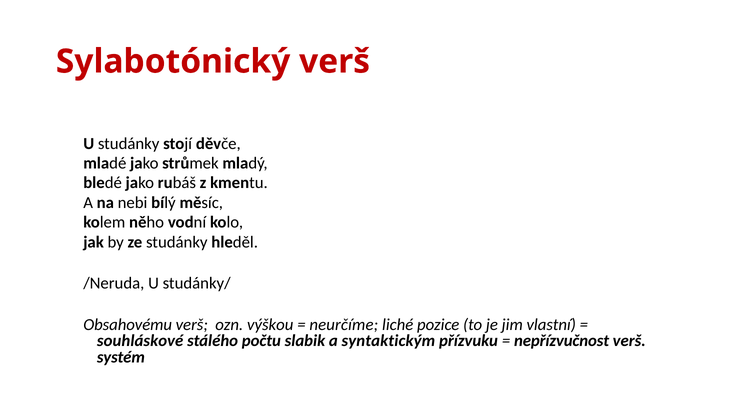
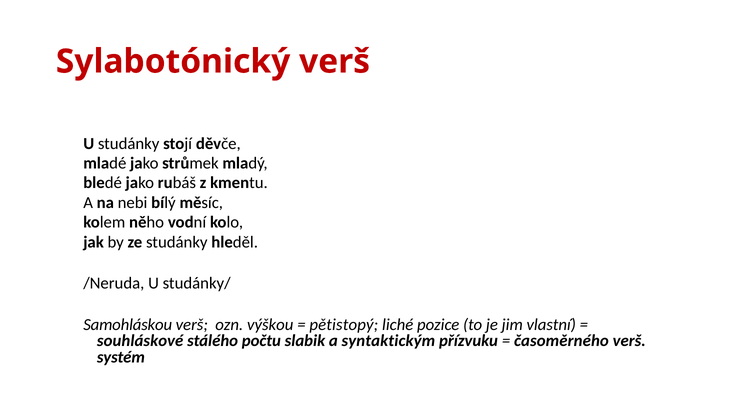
Obsahovému: Obsahovému -> Samohláskou
neurčíme: neurčíme -> pětistopý
nepřízvučnost: nepřízvučnost -> časoměrného
